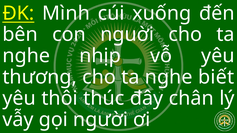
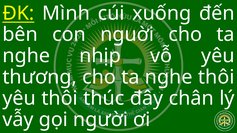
nghe biết: biết -> thôi
